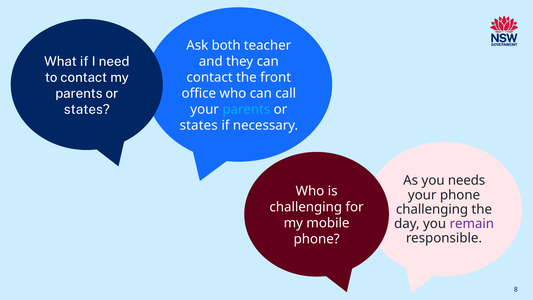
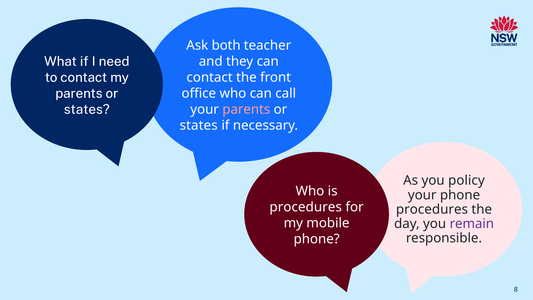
parents at (246, 109) colour: light blue -> pink
needs: needs -> policy
challenging at (306, 207): challenging -> procedures
challenging at (432, 209): challenging -> procedures
